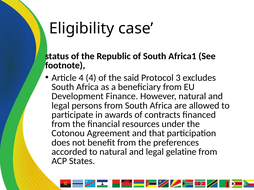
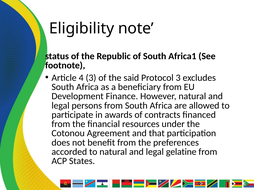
case: case -> note
4 4: 4 -> 3
